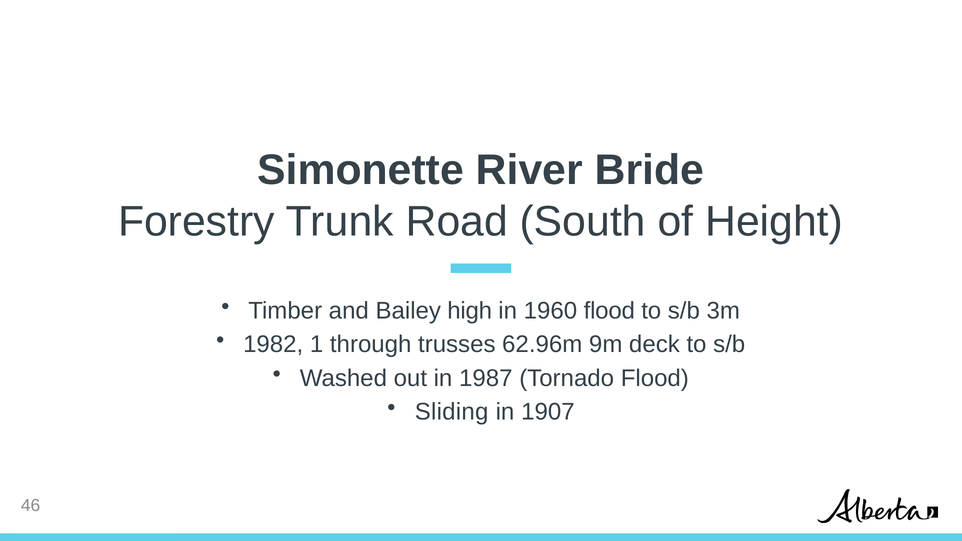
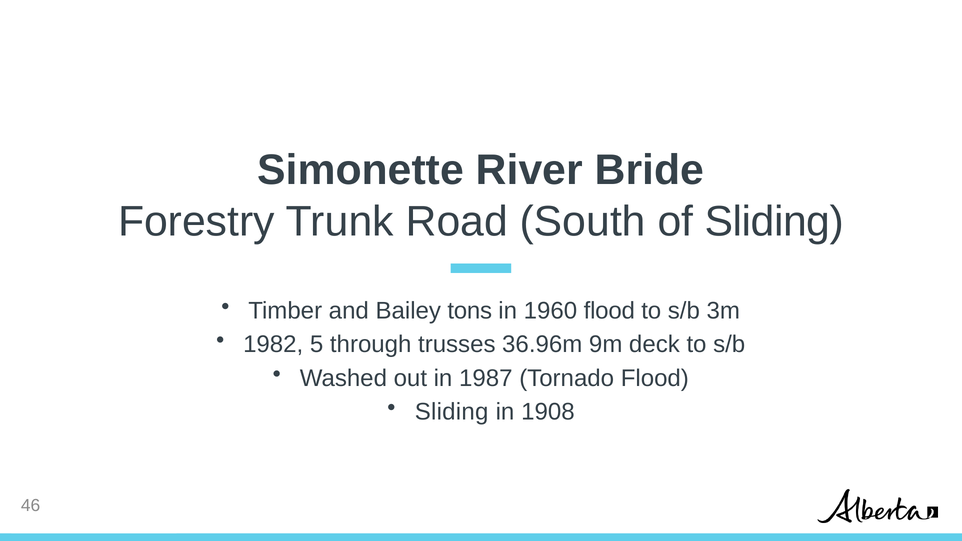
of Height: Height -> Sliding
high: high -> tons
1: 1 -> 5
62.96m: 62.96m -> 36.96m
1907: 1907 -> 1908
